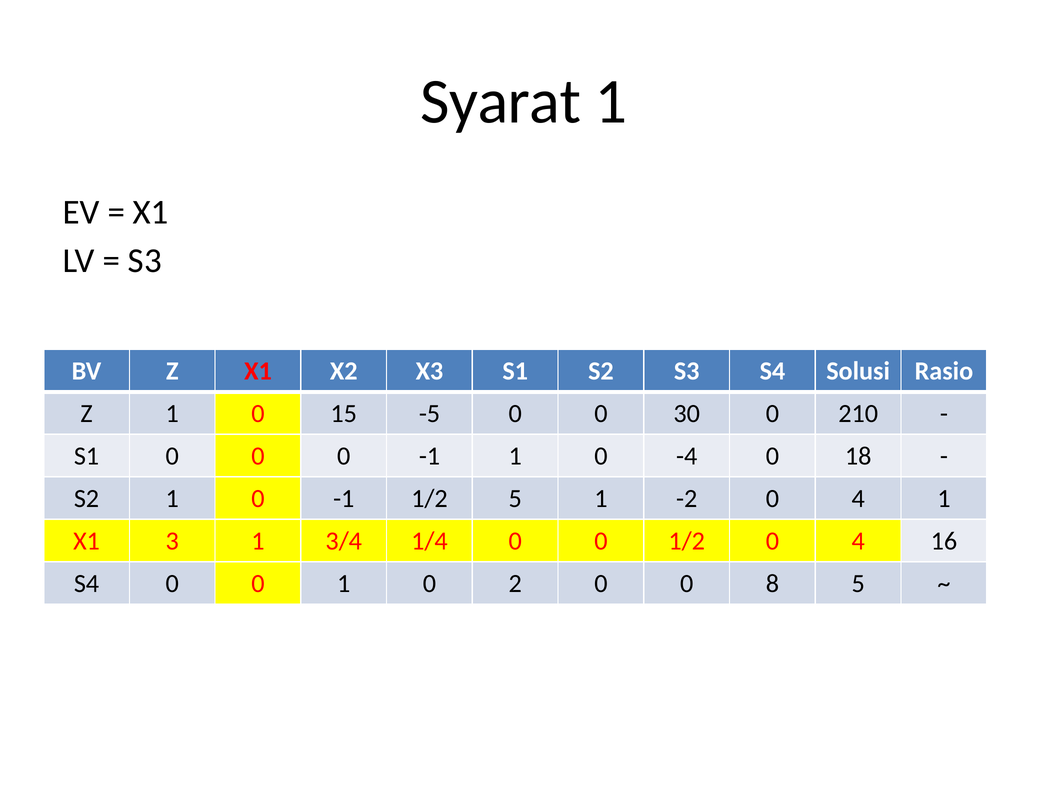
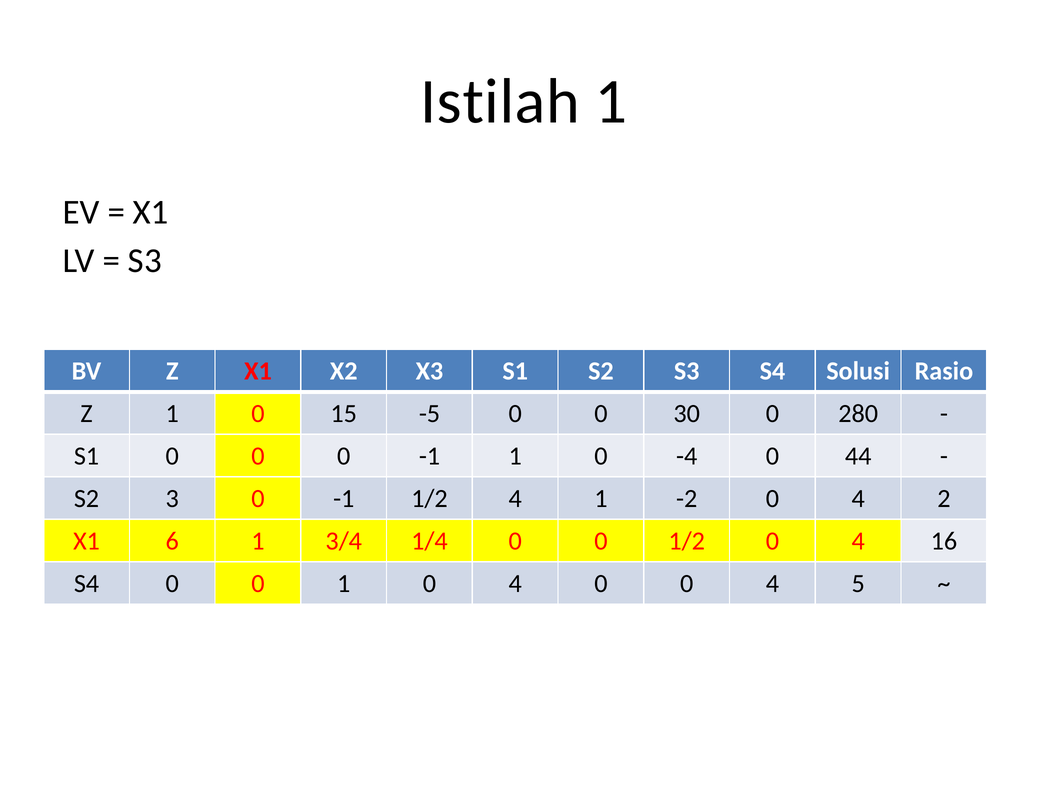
Syarat: Syarat -> Istilah
210: 210 -> 280
18: 18 -> 44
S2 1: 1 -> 3
1/2 5: 5 -> 4
4 1: 1 -> 2
3: 3 -> 6
1 0 2: 2 -> 4
0 0 8: 8 -> 4
